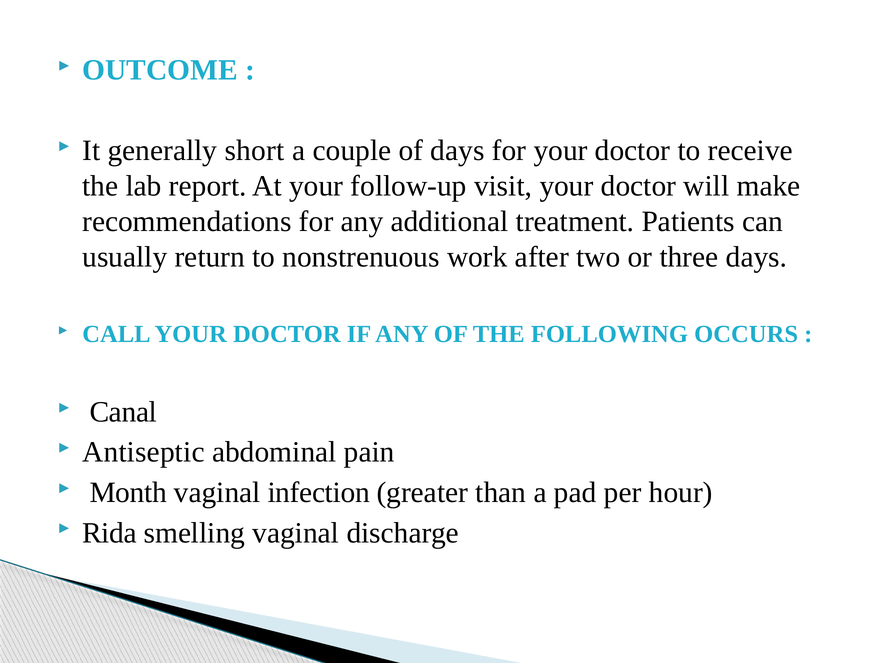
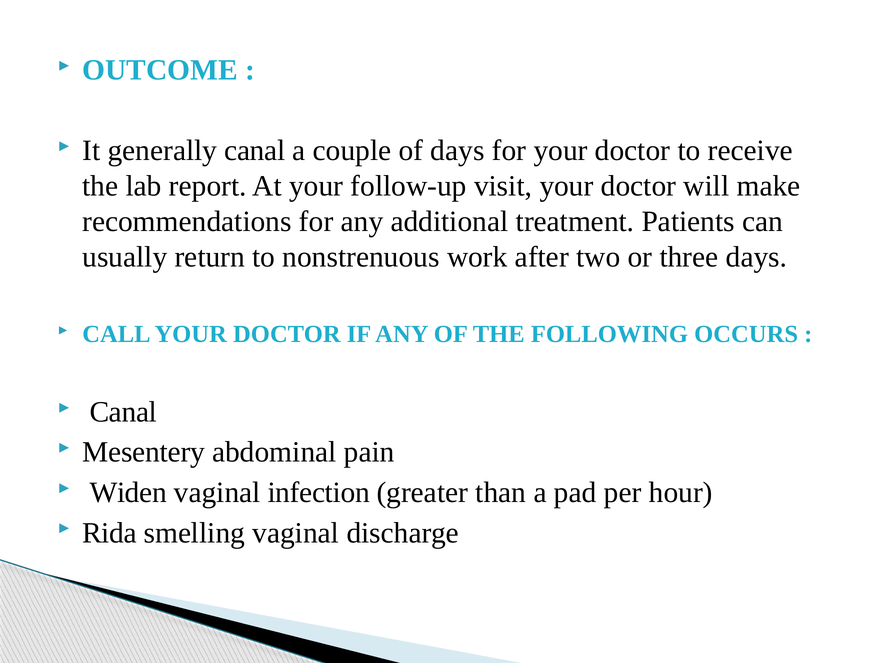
generally short: short -> canal
Antiseptic: Antiseptic -> Mesentery
Month: Month -> Widen
